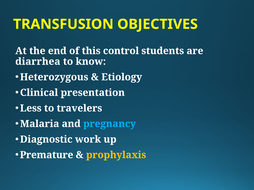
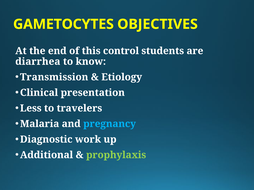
TRANSFUSION: TRANSFUSION -> GAMETOCYTES
Heterozygous: Heterozygous -> Transmission
Premature: Premature -> Additional
prophylaxis colour: yellow -> light green
